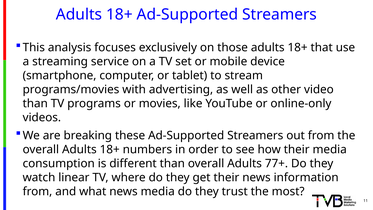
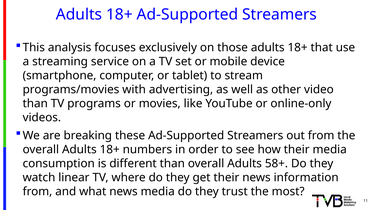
77+: 77+ -> 58+
